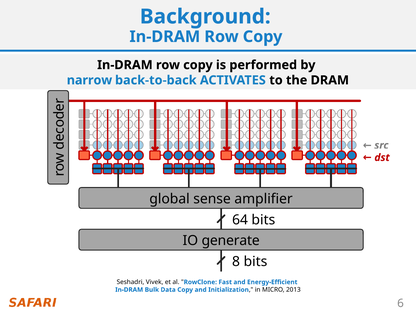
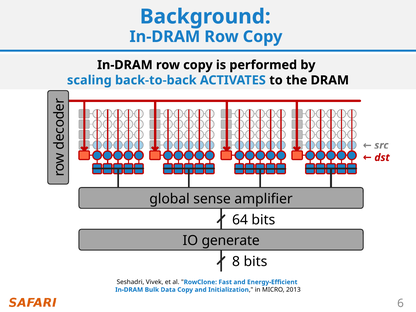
narrow: narrow -> scaling
